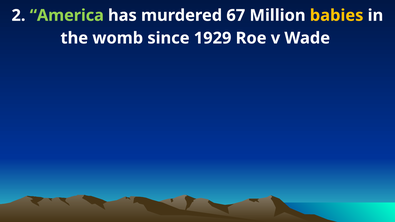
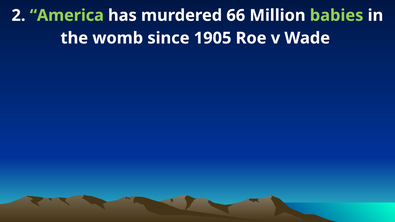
67: 67 -> 66
babies colour: yellow -> light green
1929: 1929 -> 1905
